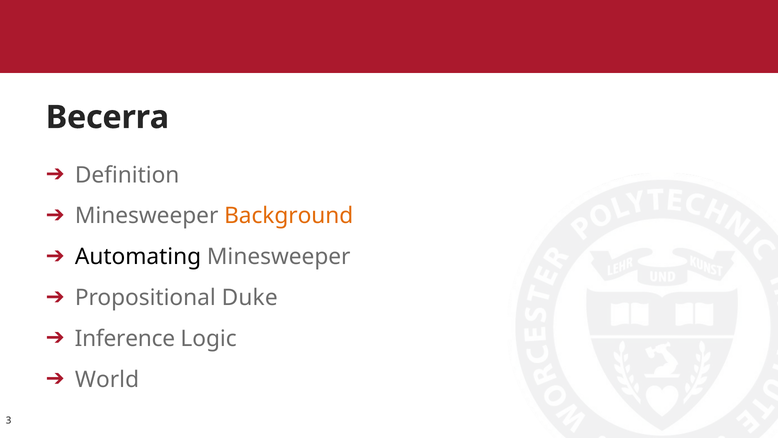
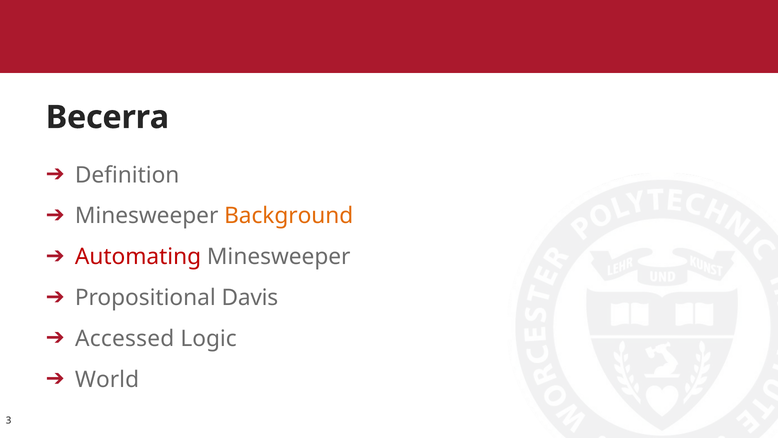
Automating colour: black -> red
Duke: Duke -> Davis
Inference: Inference -> Accessed
